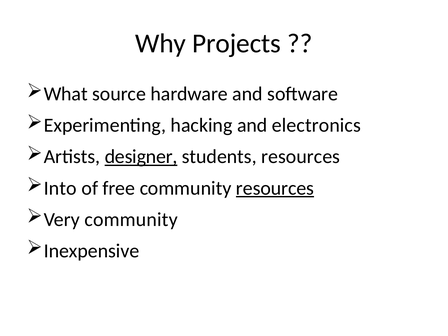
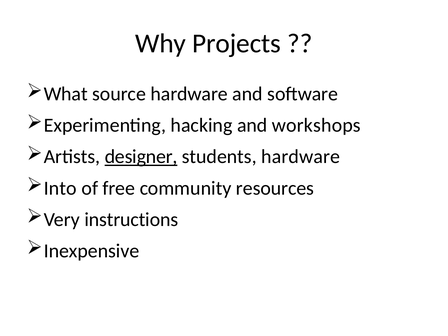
electronics: electronics -> workshops
students resources: resources -> hardware
resources at (275, 188) underline: present -> none
Very community: community -> instructions
